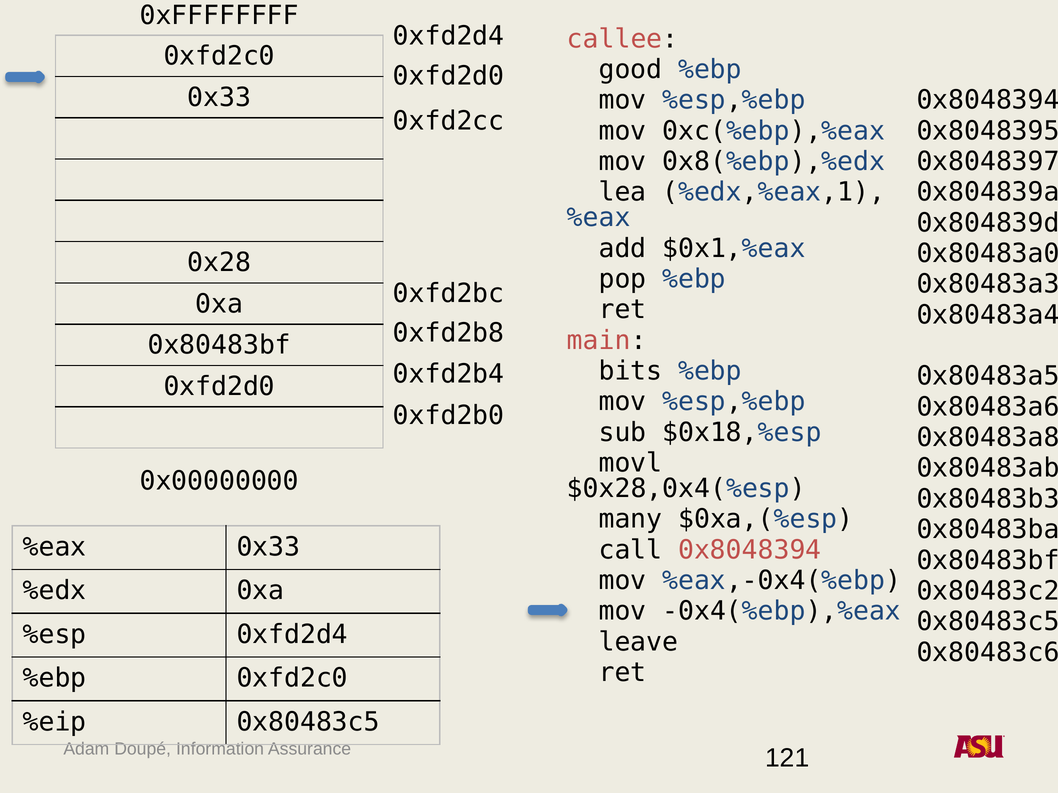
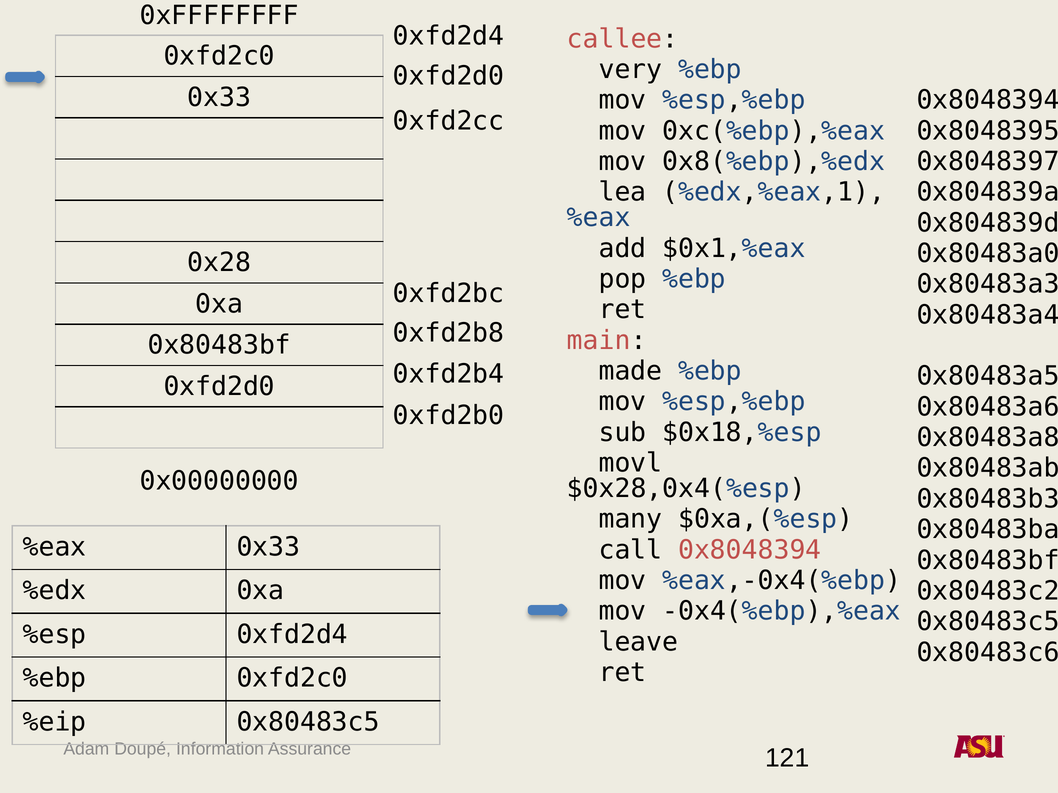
good: good -> very
bits: bits -> made
